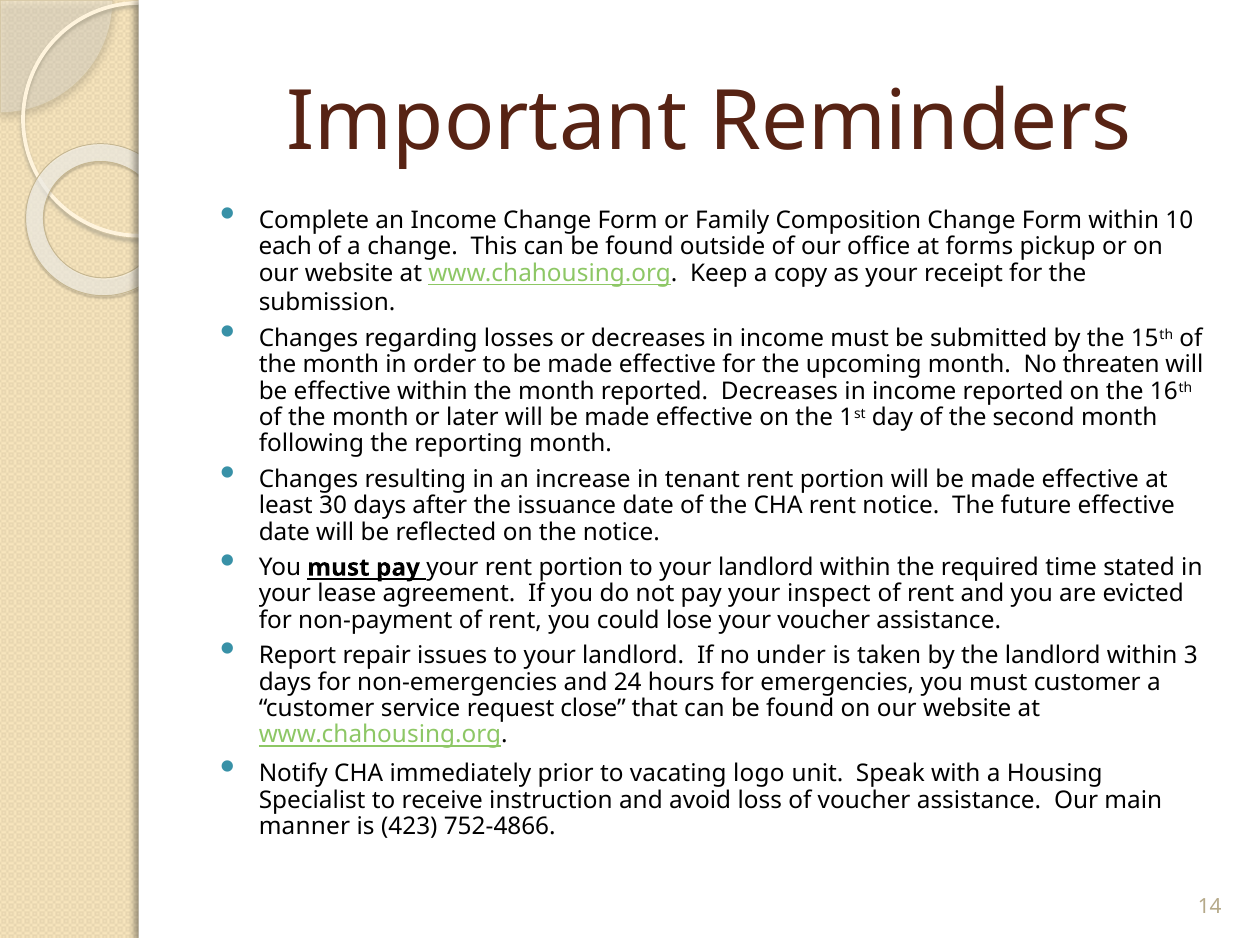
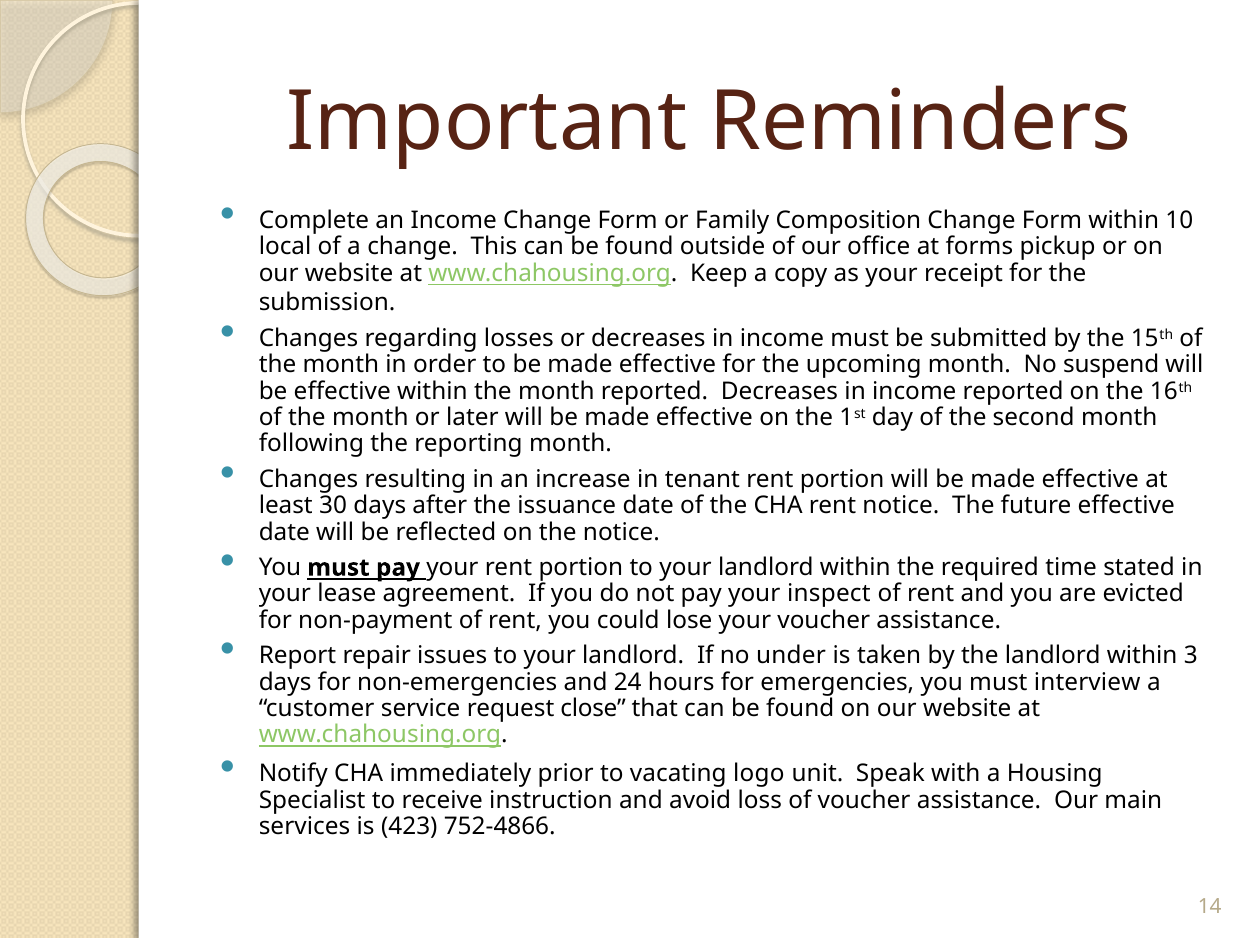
each: each -> local
threaten: threaten -> suspend
must customer: customer -> interview
manner: manner -> services
